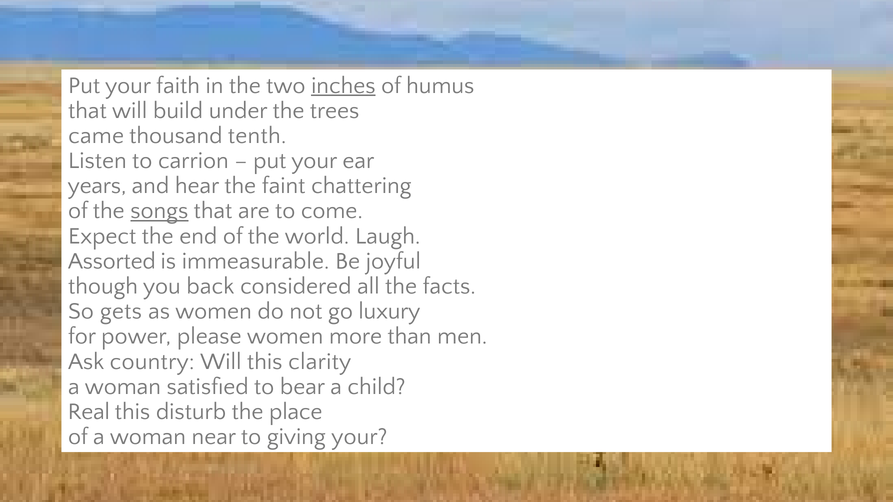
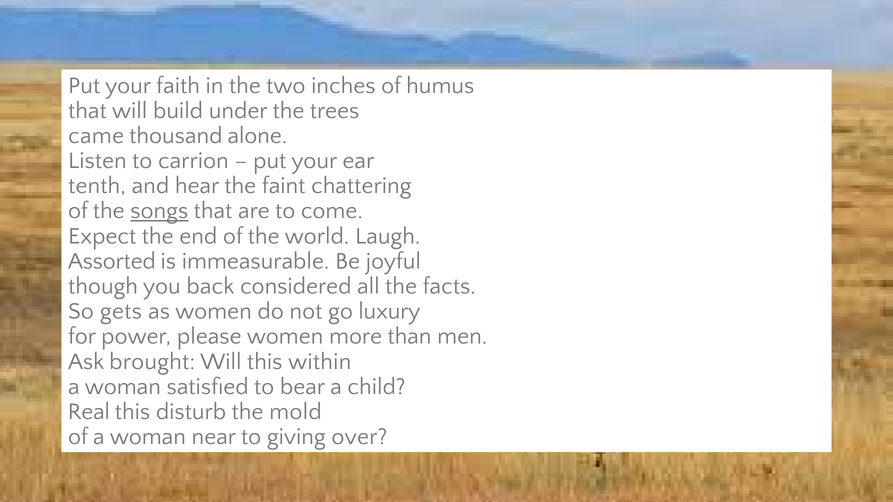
inches underline: present -> none
tenth: tenth -> alone
years: years -> tenth
country: country -> brought
clarity: clarity -> within
place: place -> mold
giving your: your -> over
